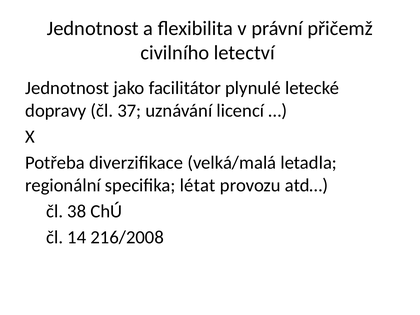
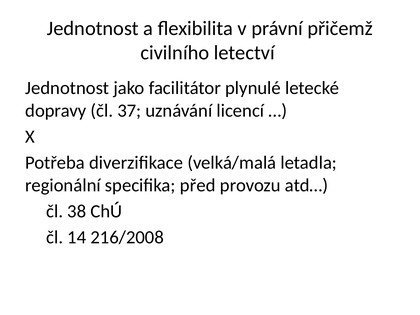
létat: létat -> před
